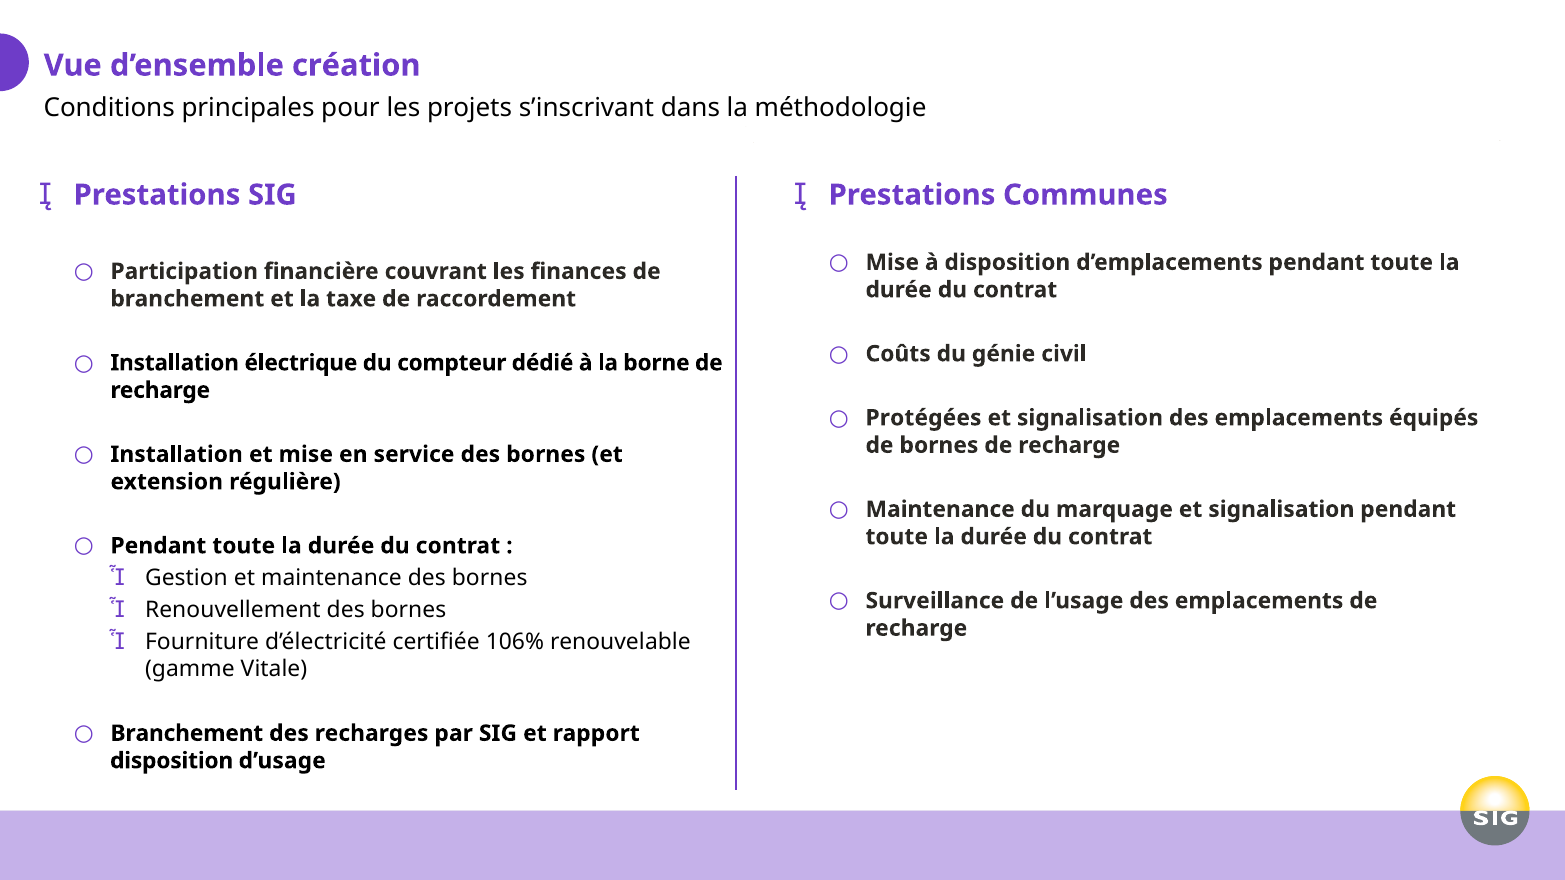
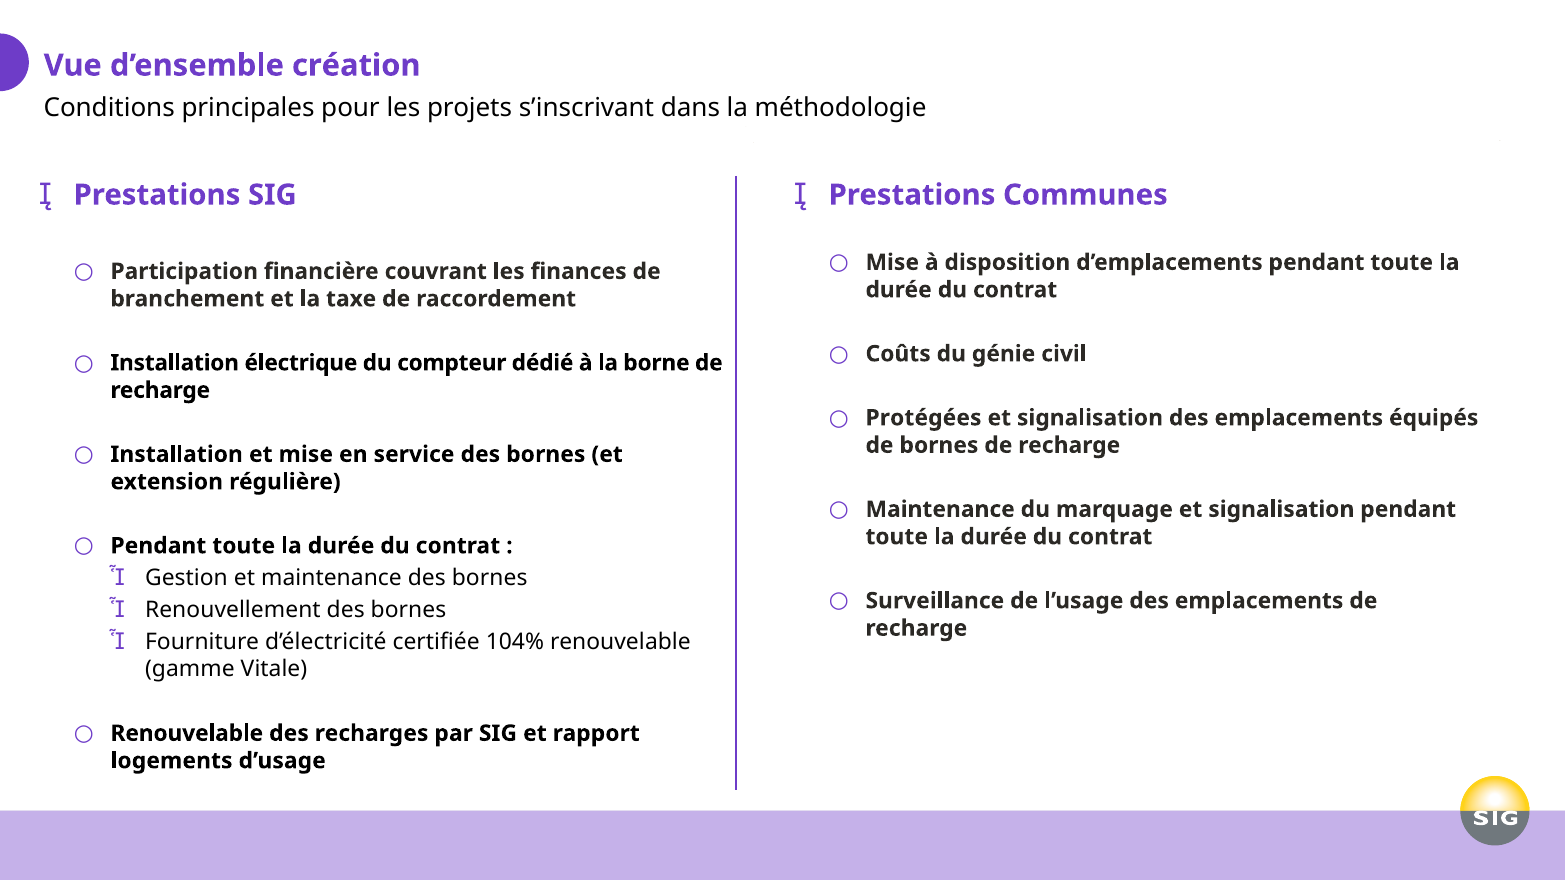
106%: 106% -> 104%
Branchement at (187, 734): Branchement -> Renouvelable
disposition at (172, 761): disposition -> logements
